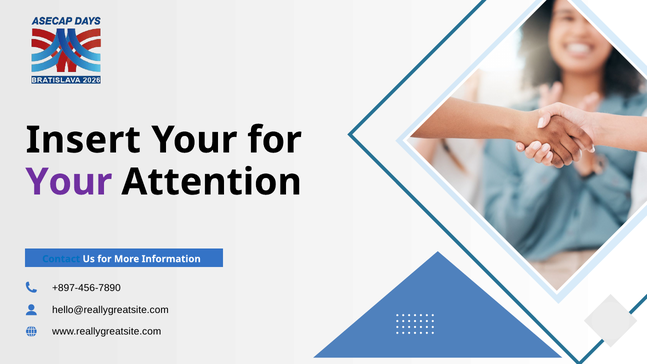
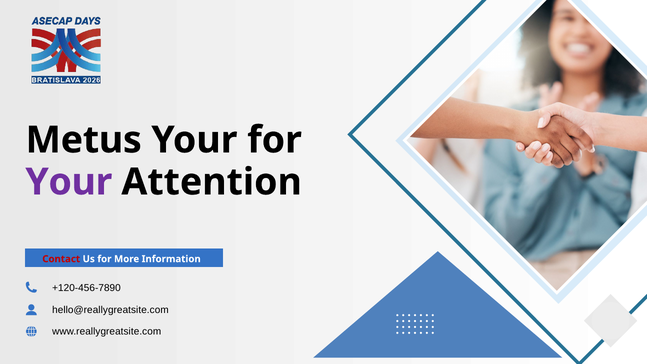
Insert: Insert -> Metus
Contact colour: blue -> red
+897-456-7890: +897-456-7890 -> +120-456-7890
